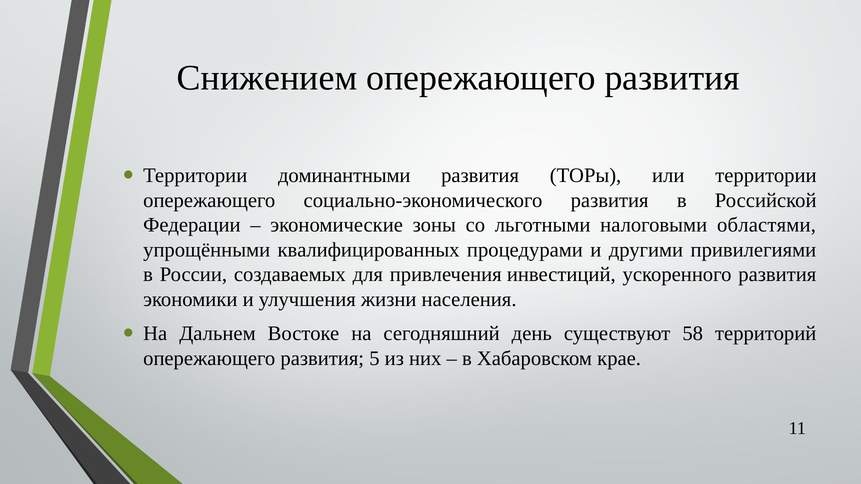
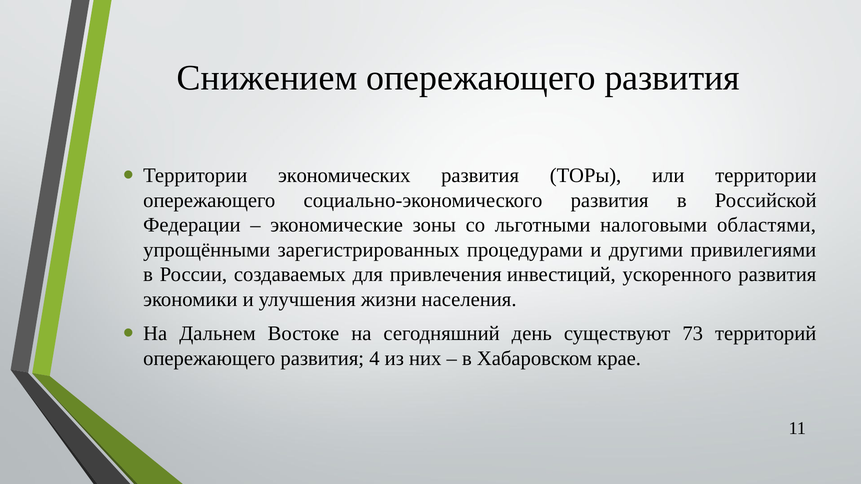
доминантными: доминантными -> экономических
квалифицированных: квалифицированных -> зарегистрированных
58: 58 -> 73
5: 5 -> 4
